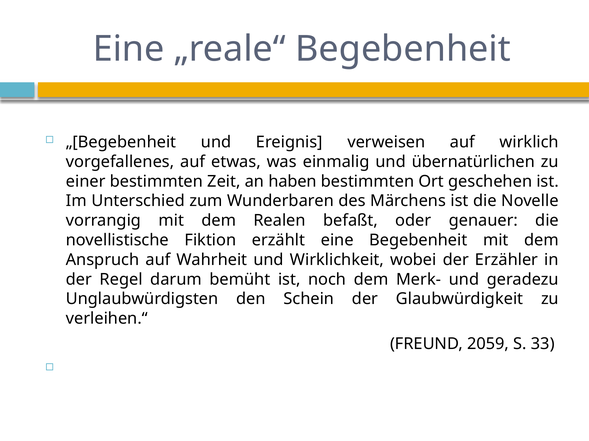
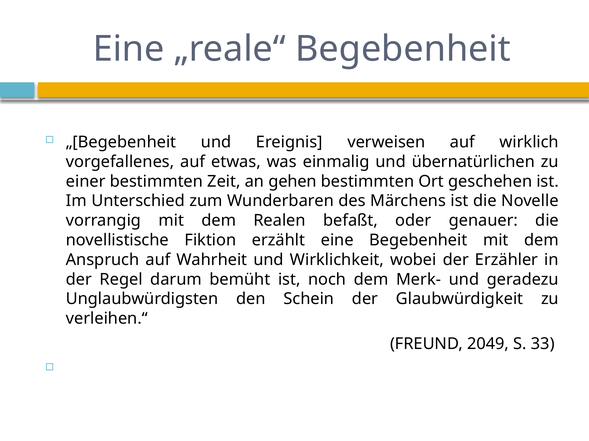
haben: haben -> gehen
2059: 2059 -> 2049
